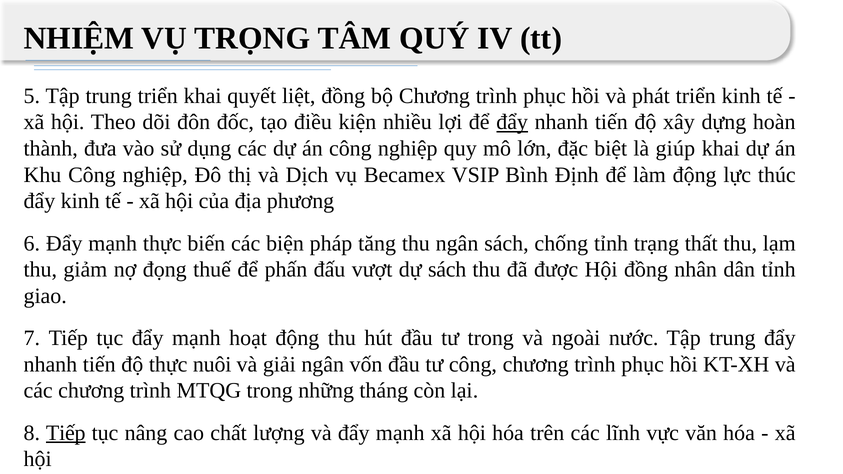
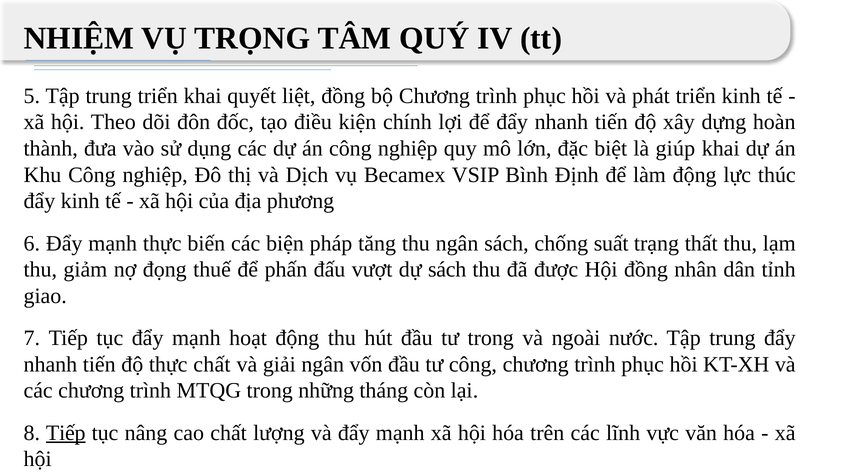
nhiều: nhiều -> chính
đẩy at (512, 122) underline: present -> none
chống tỉnh: tỉnh -> suất
thực nuôi: nuôi -> chất
